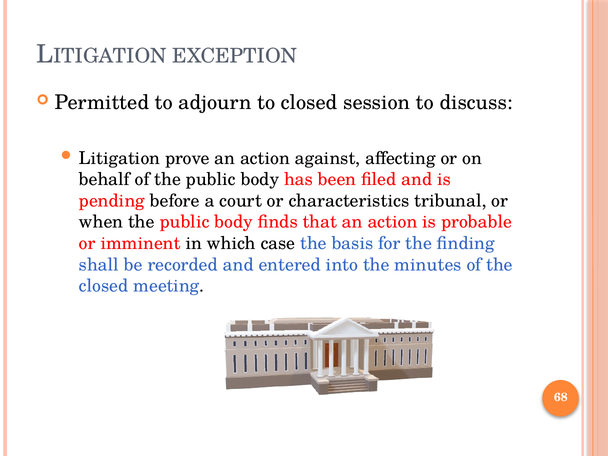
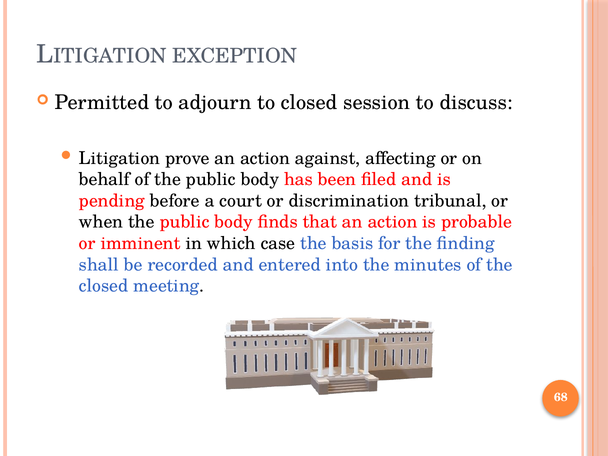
characteristics: characteristics -> discrimination
